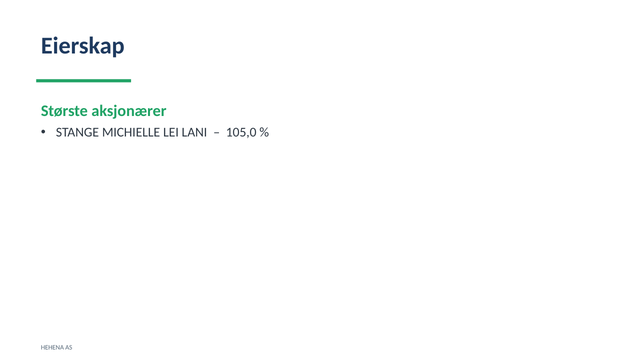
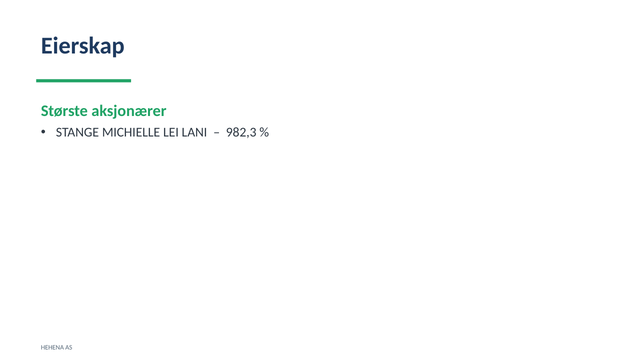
105,0: 105,0 -> 982,3
